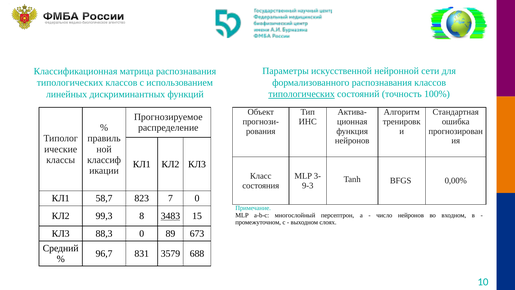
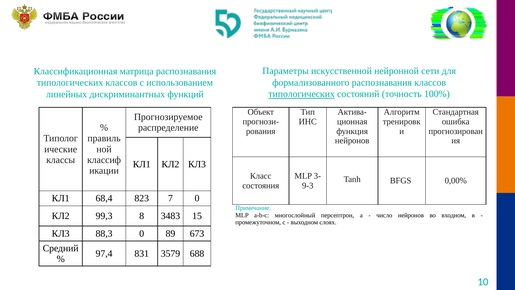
58,7: 58,7 -> 68,4
3483 underline: present -> none
96,7: 96,7 -> 97,4
